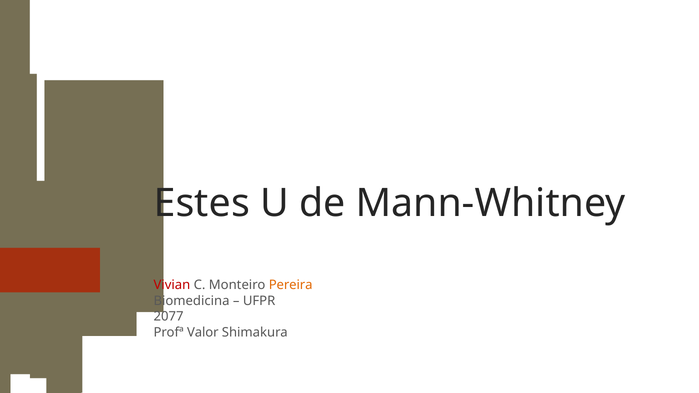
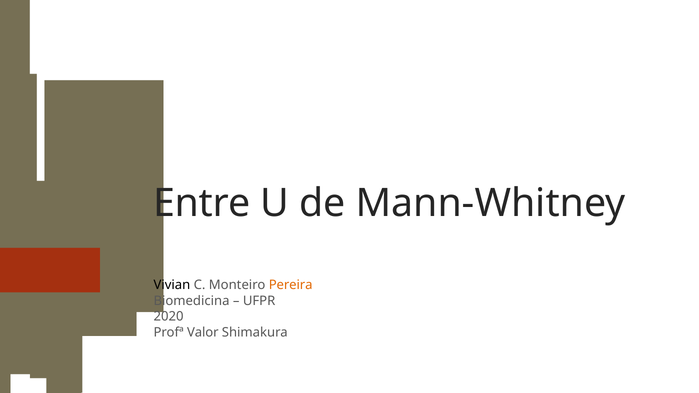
Estes: Estes -> Entre
Vivian colour: red -> black
2077: 2077 -> 2020
